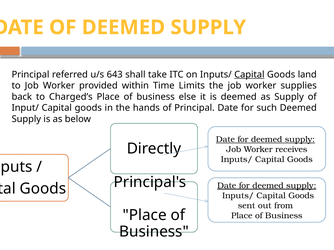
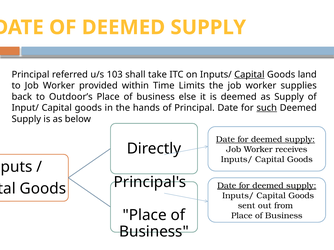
643: 643 -> 103
Charged’s: Charged’s -> Outdoor’s
such underline: none -> present
